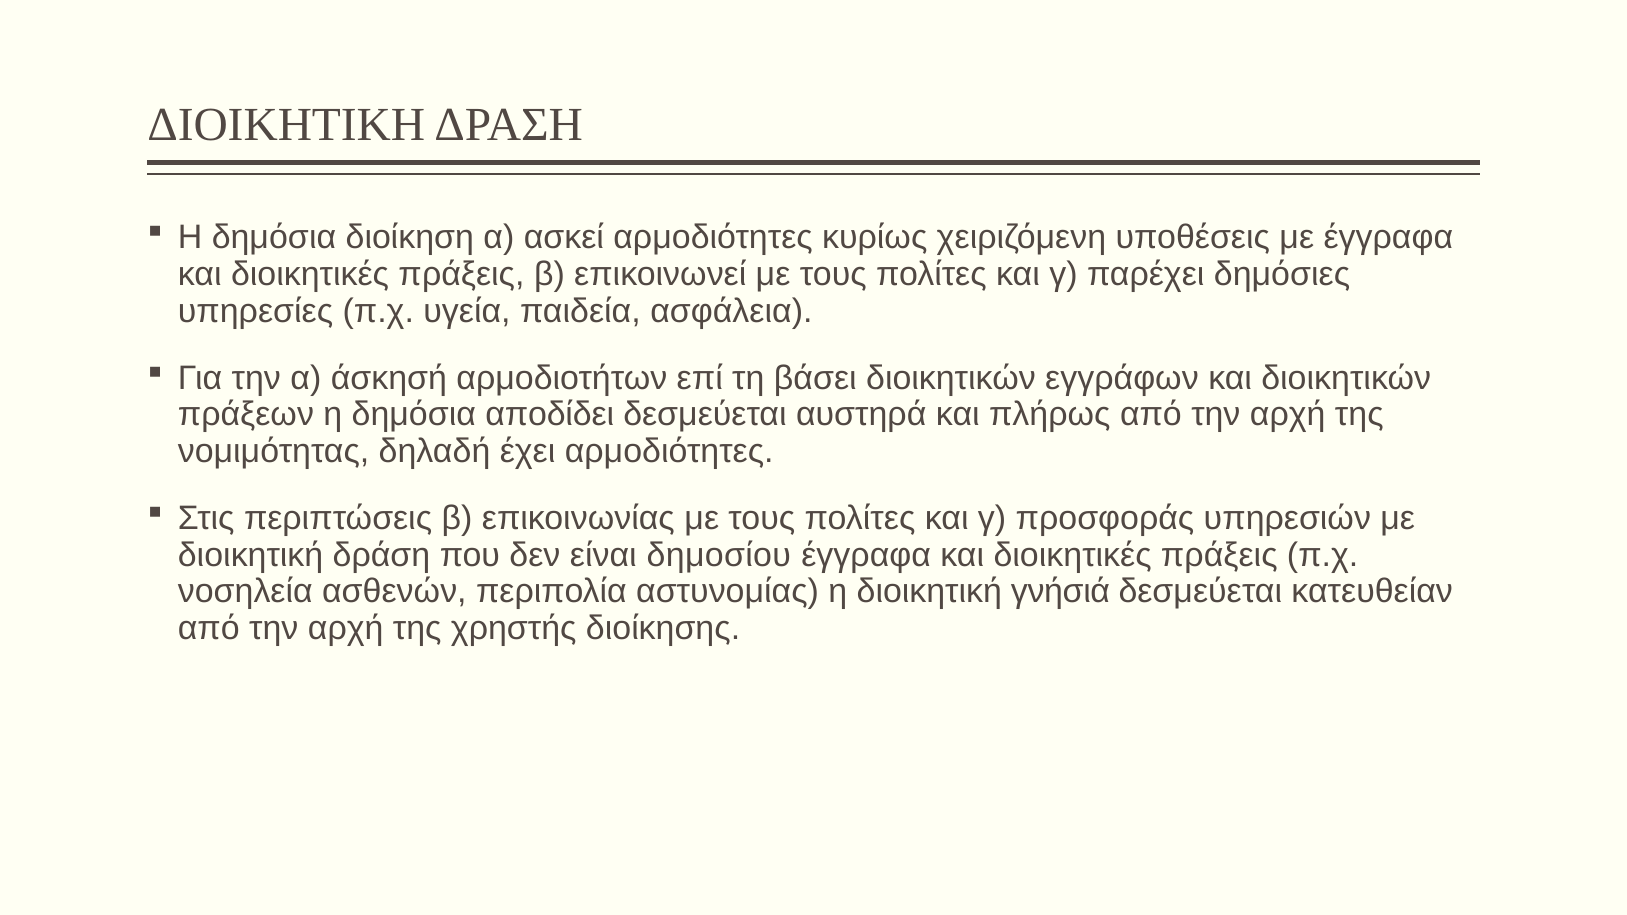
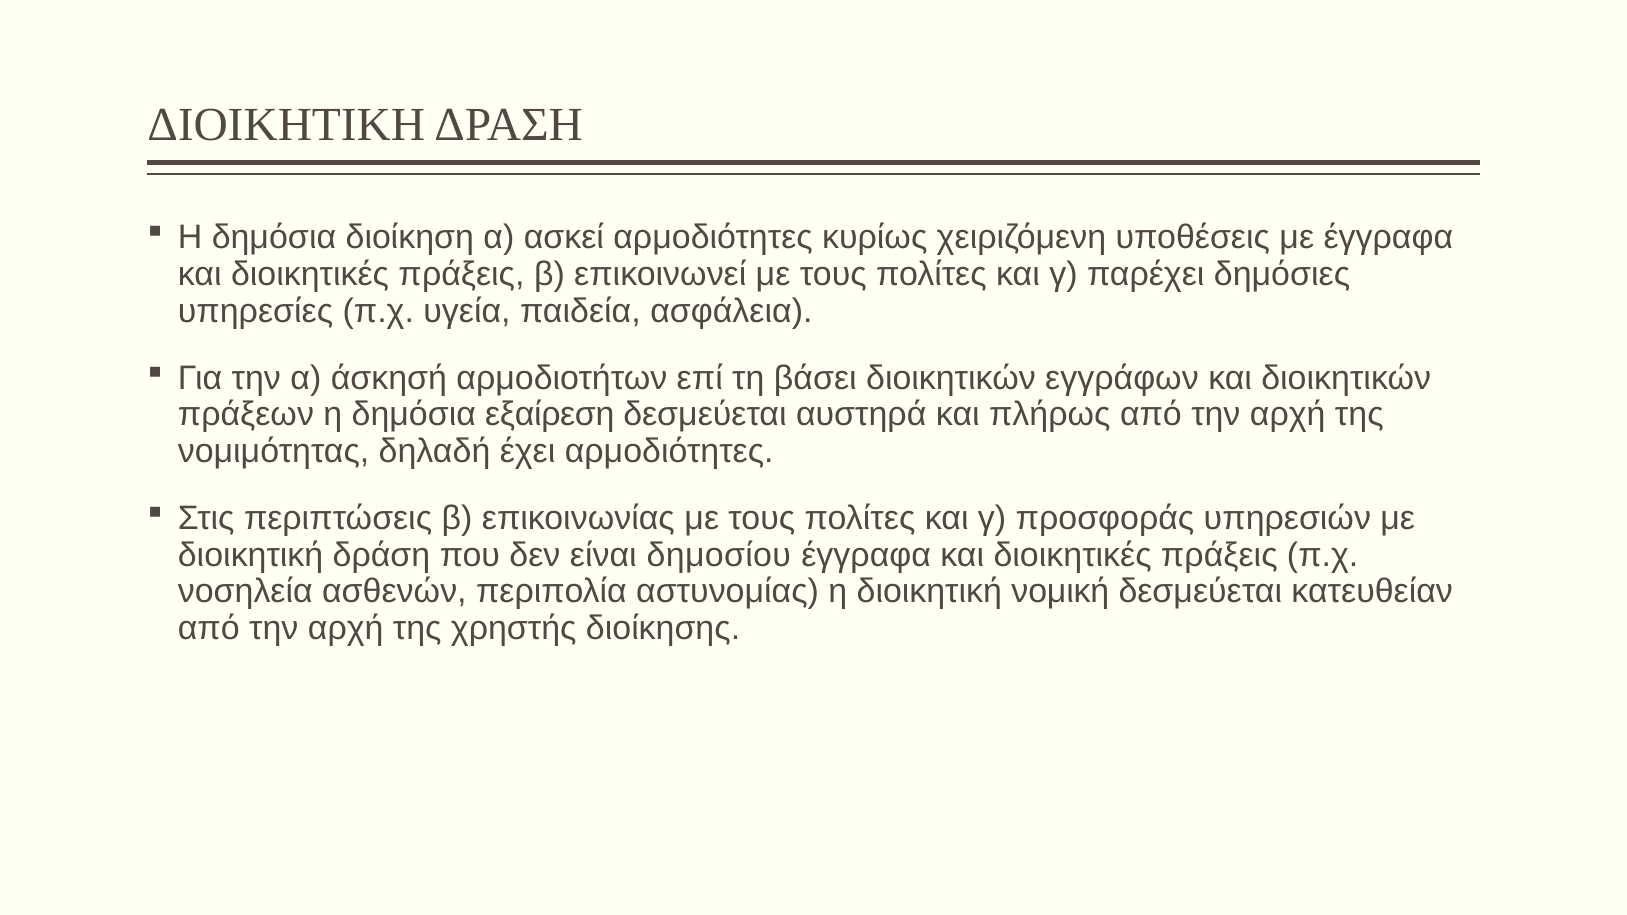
αποδίδει: αποδίδει -> εξαίρεση
γνήσιά: γνήσιά -> νομική
